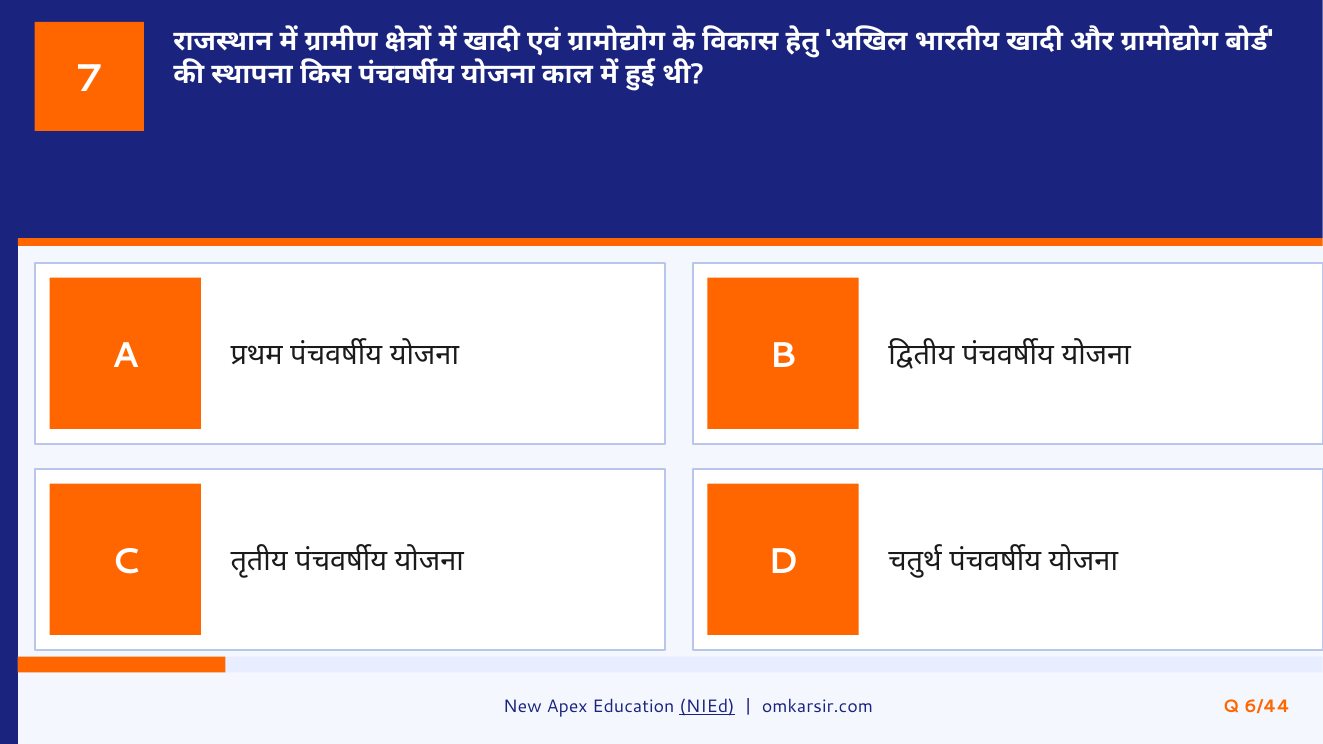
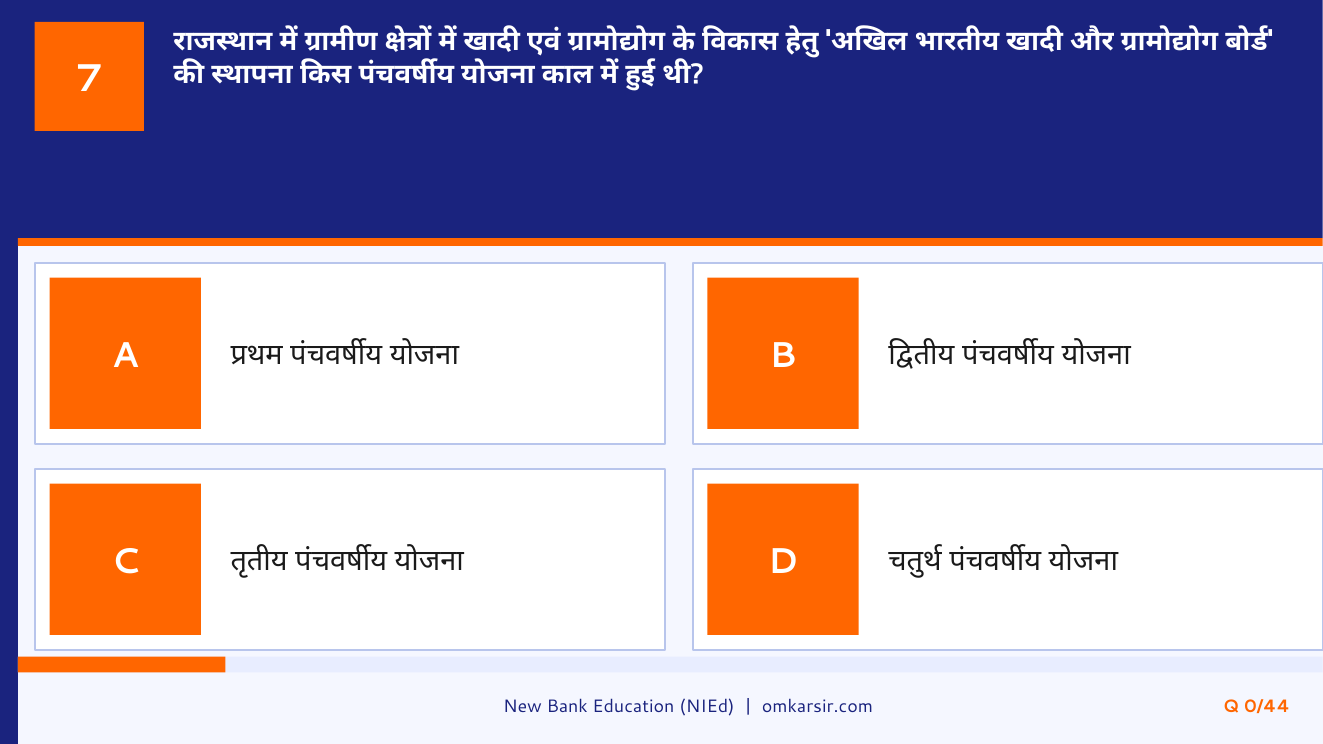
Apex: Apex -> Bank
NIEd underline: present -> none
6/44: 6/44 -> 0/44
